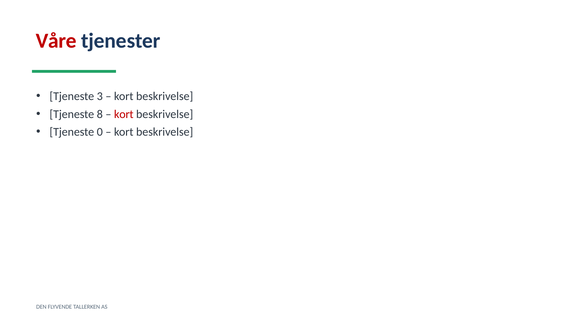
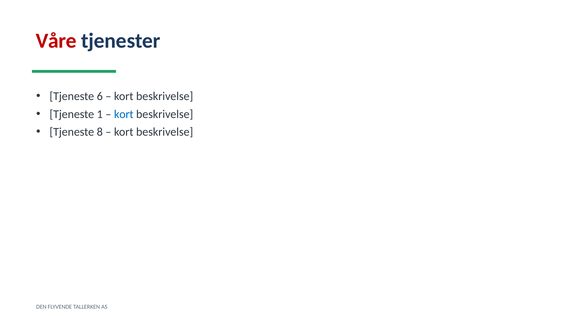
3: 3 -> 6
8: 8 -> 1
kort at (124, 114) colour: red -> blue
0: 0 -> 8
